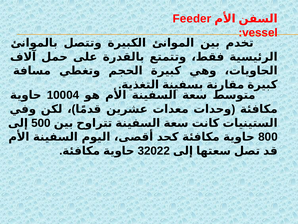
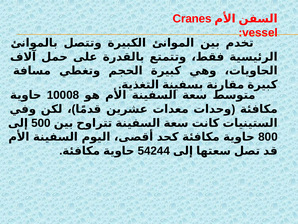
Feeder: Feeder -> Cranes
10004: 10004 -> 10008
32022: 32022 -> 54244
